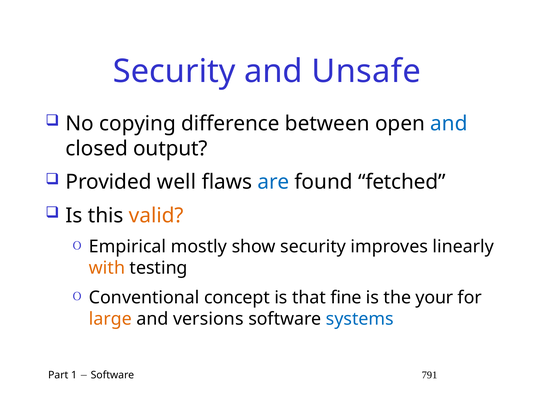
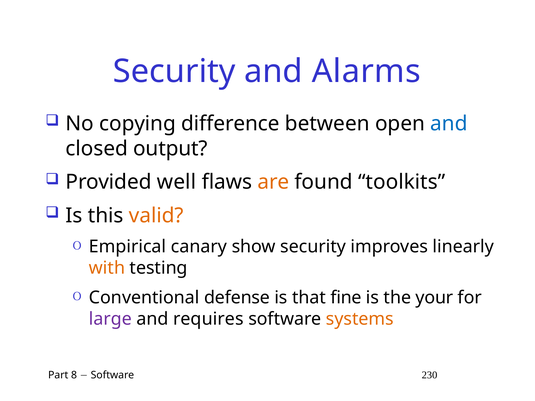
Unsafe: Unsafe -> Alarms
are colour: blue -> orange
fetched: fetched -> toolkits
mostly: mostly -> canary
concept: concept -> defense
large colour: orange -> purple
versions: versions -> requires
systems colour: blue -> orange
1: 1 -> 8
791: 791 -> 230
